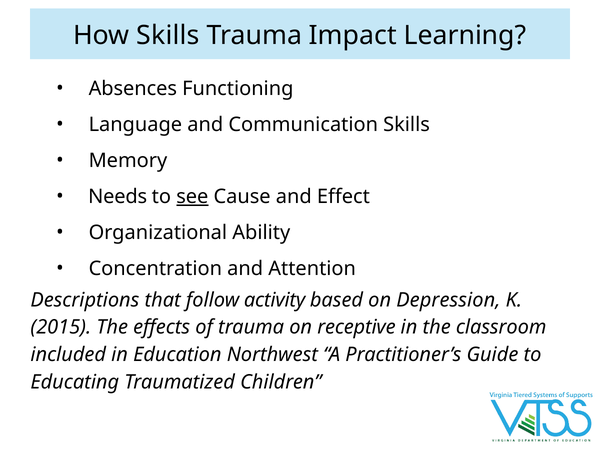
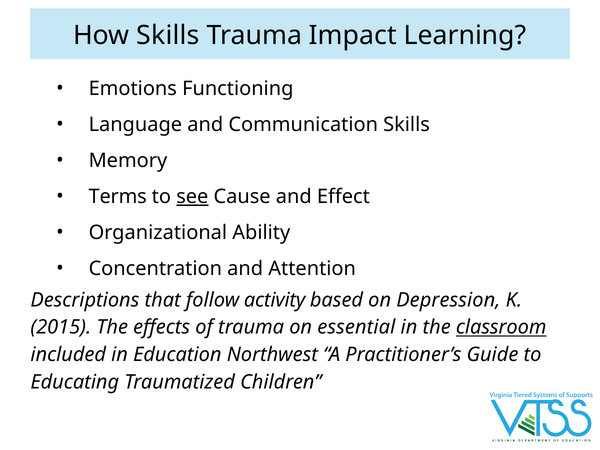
Absences: Absences -> Emotions
Needs: Needs -> Terms
receptive: receptive -> essential
classroom underline: none -> present
